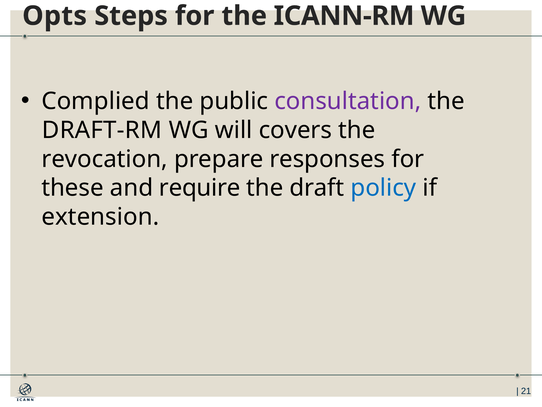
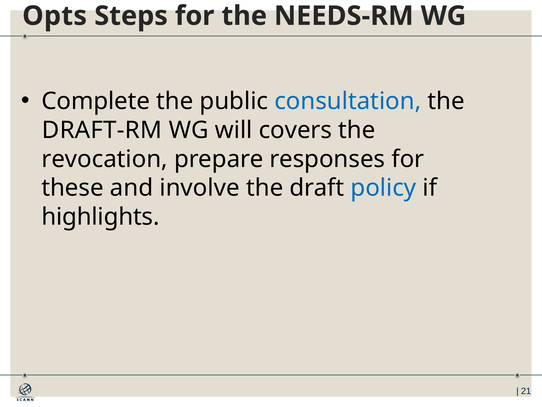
ICANN-RM: ICANN-RM -> NEEDS-RM
Complied: Complied -> Complete
consultation colour: purple -> blue
require: require -> involve
extension: extension -> highlights
